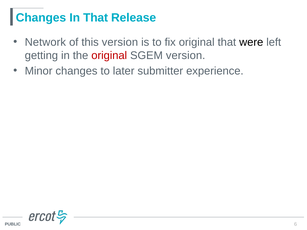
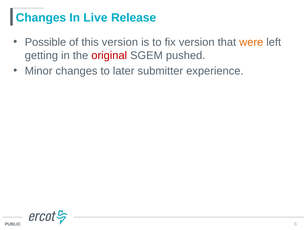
In That: That -> Live
Network: Network -> Possible
fix original: original -> version
were colour: black -> orange
SGEM version: version -> pushed
